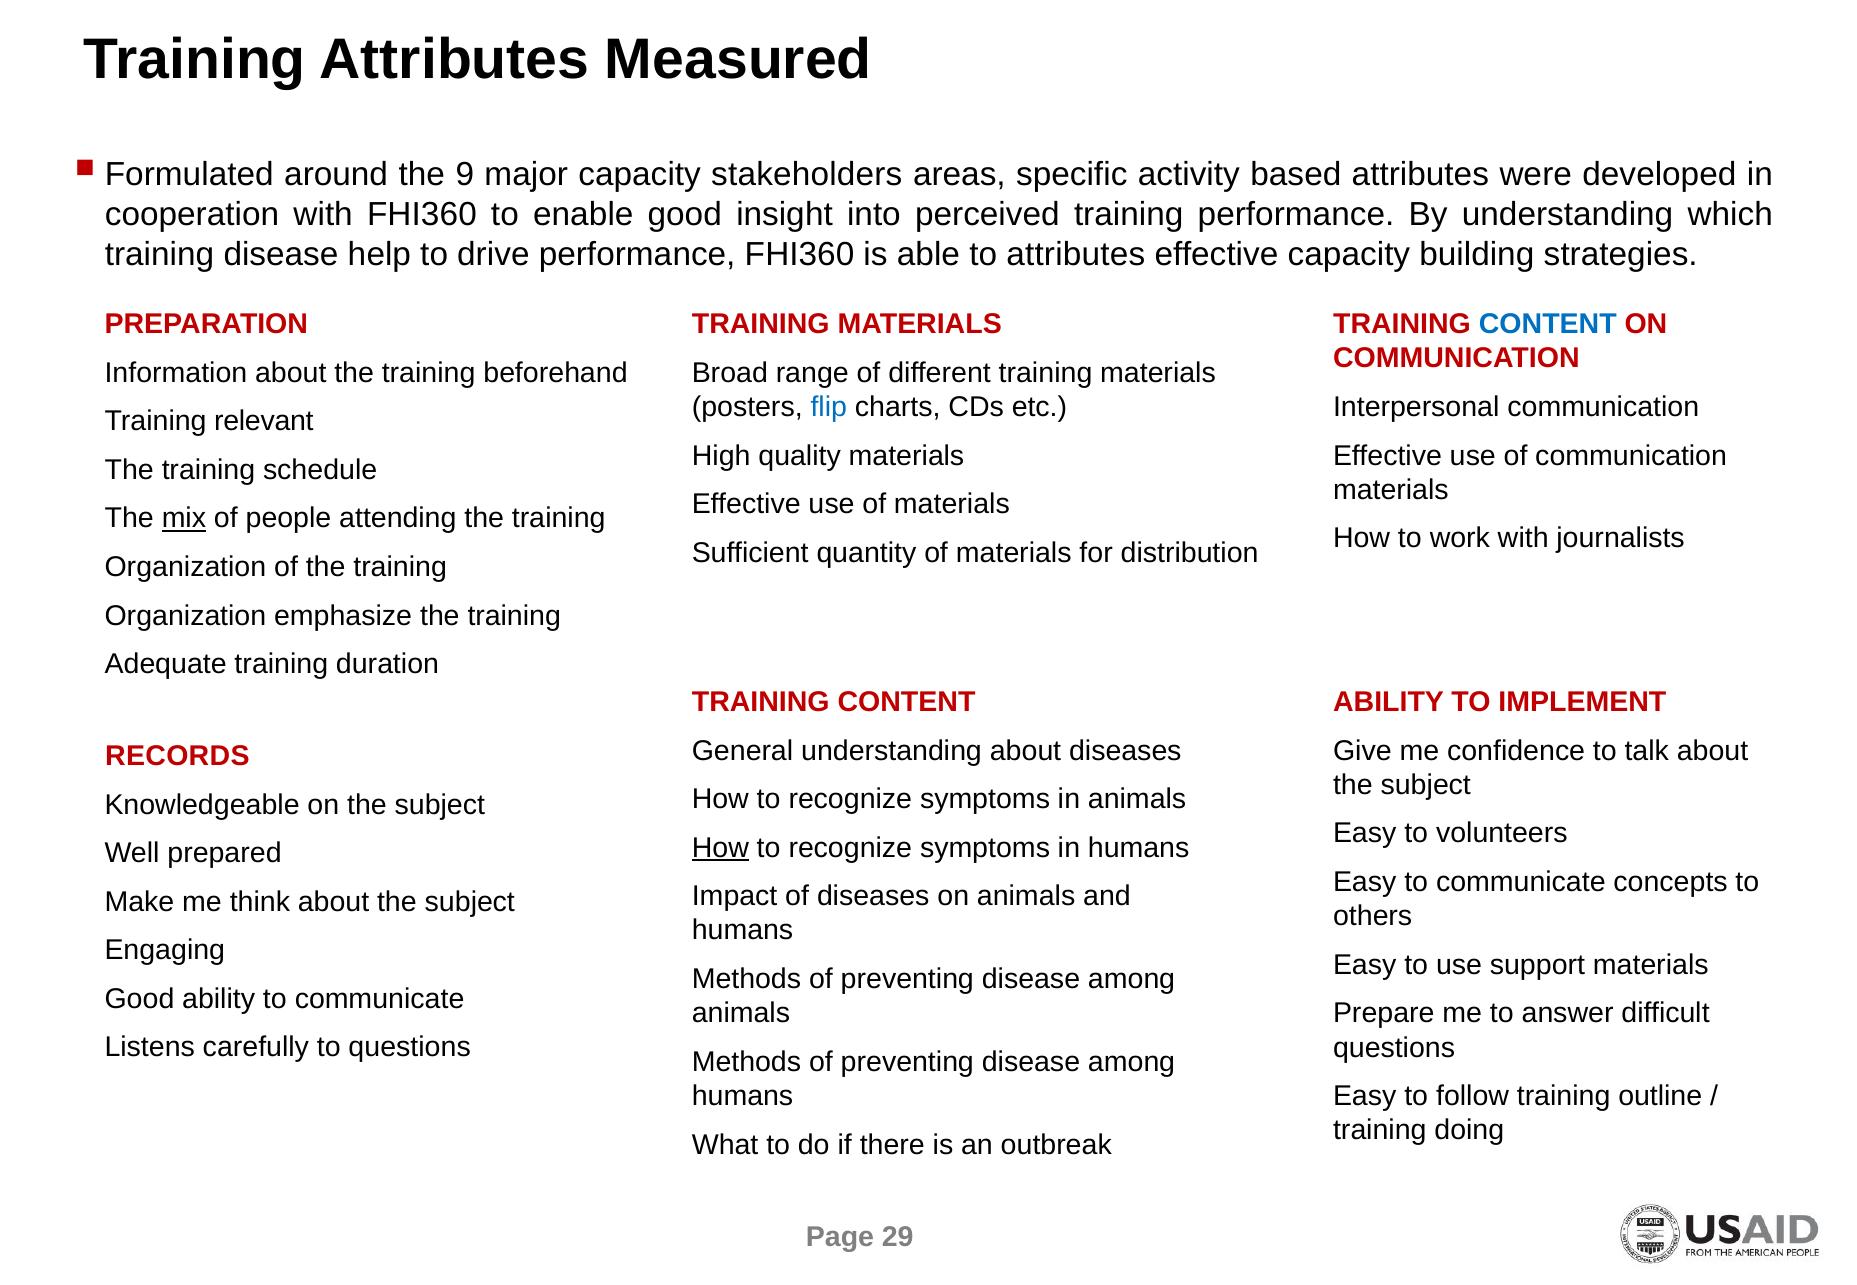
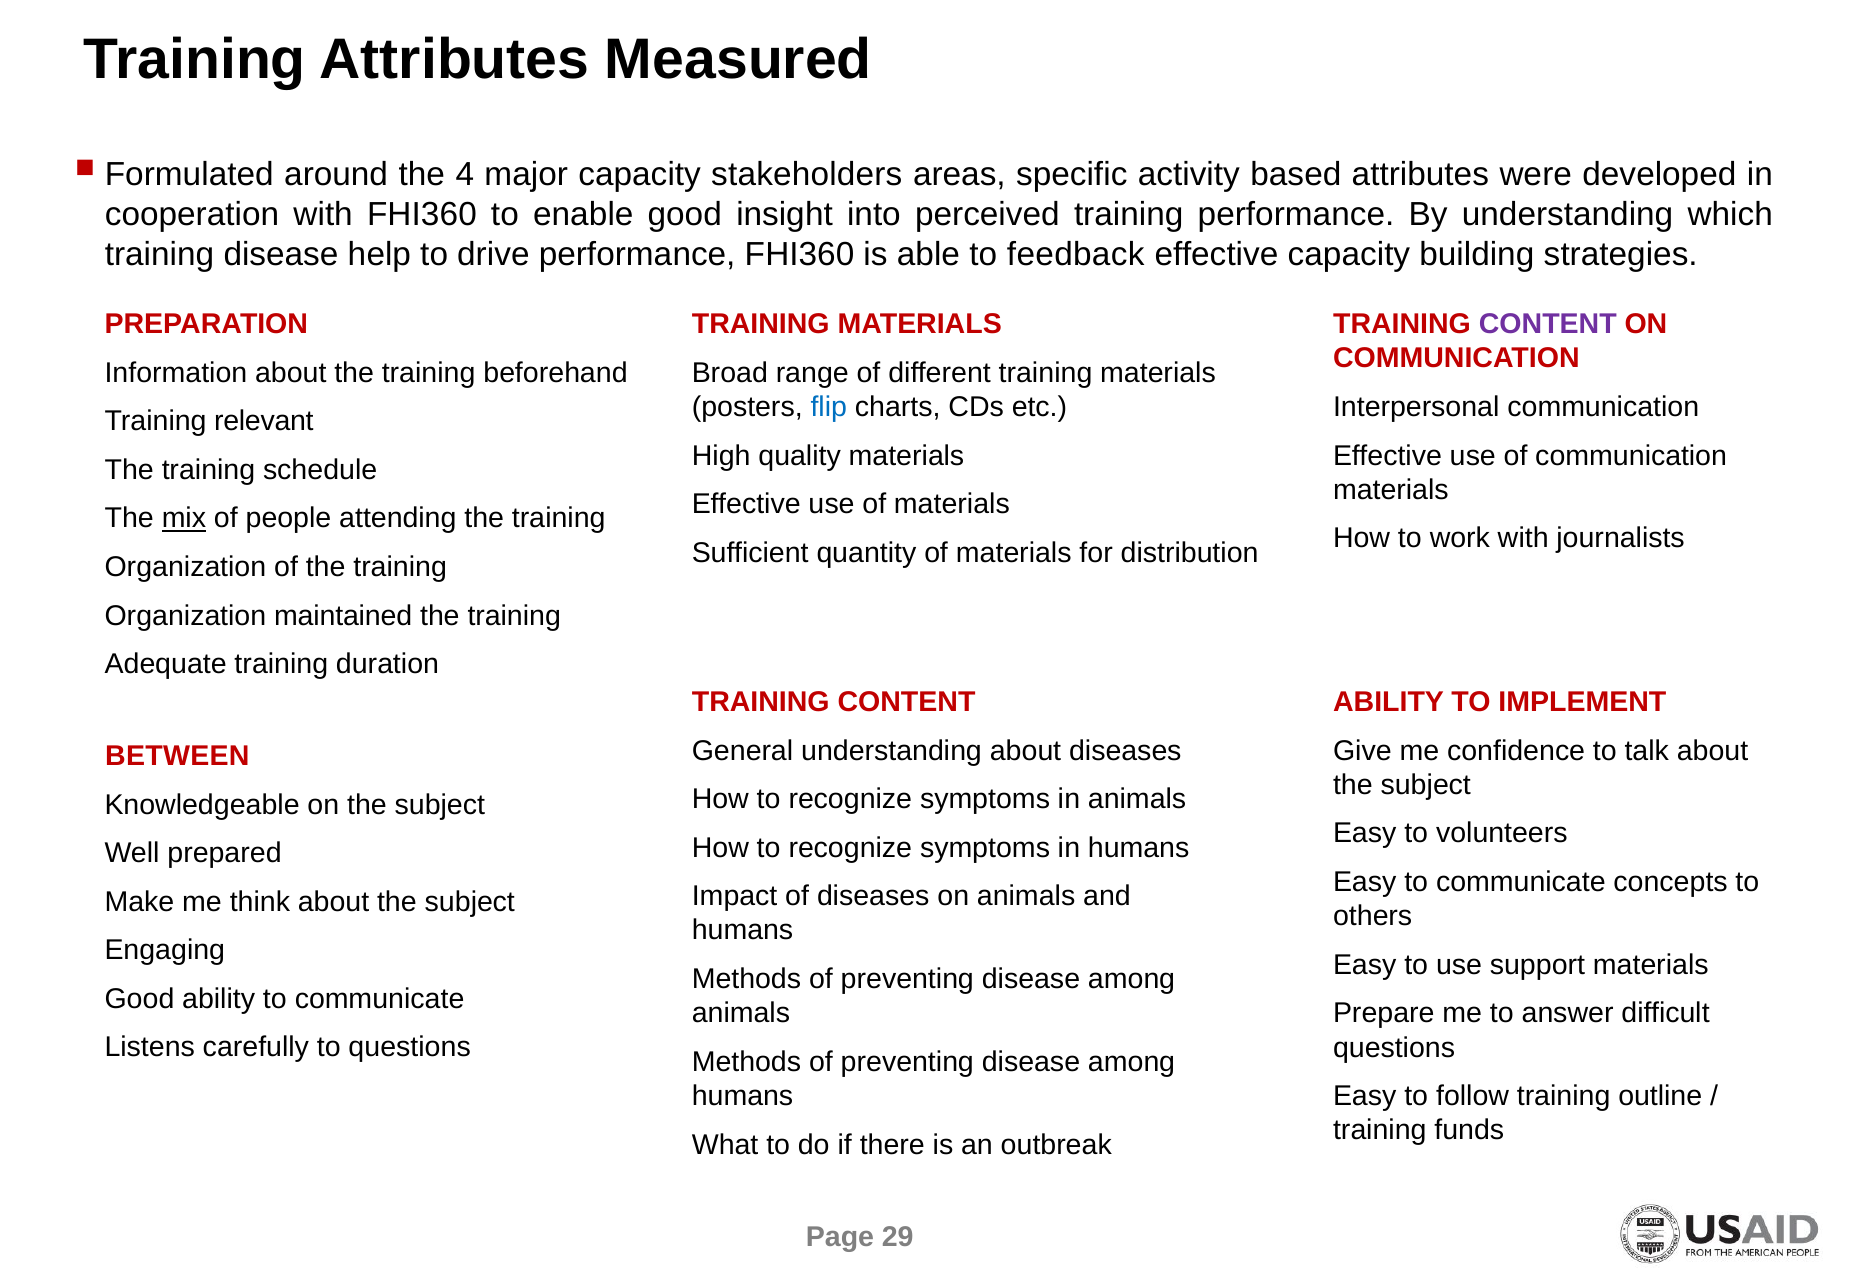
9: 9 -> 4
to attributes: attributes -> feedback
CONTENT at (1548, 324) colour: blue -> purple
emphasize: emphasize -> maintained
RECORDS: RECORDS -> BETWEEN
How at (720, 848) underline: present -> none
doing: doing -> funds
